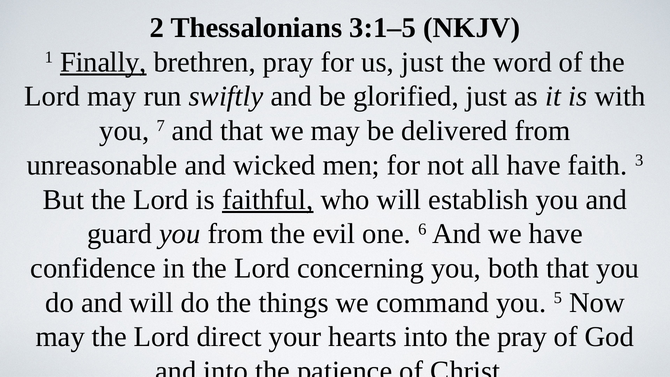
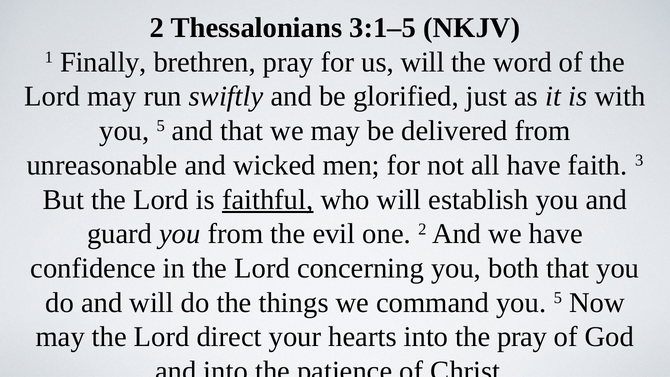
Finally underline: present -> none
us just: just -> will
7 at (161, 126): 7 -> 5
one 6: 6 -> 2
